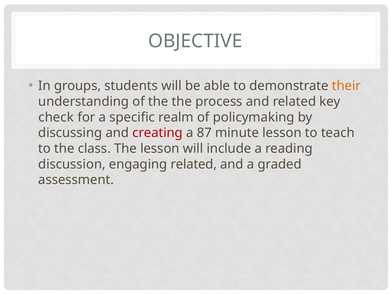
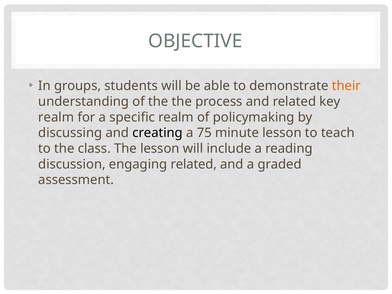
check at (56, 117): check -> realm
creating colour: red -> black
87: 87 -> 75
